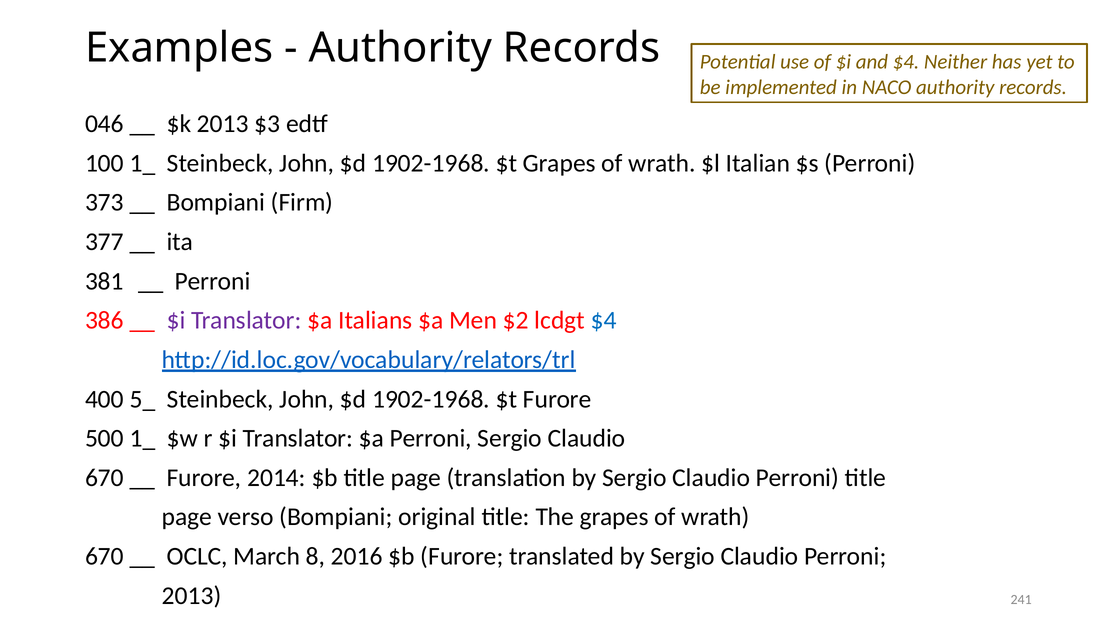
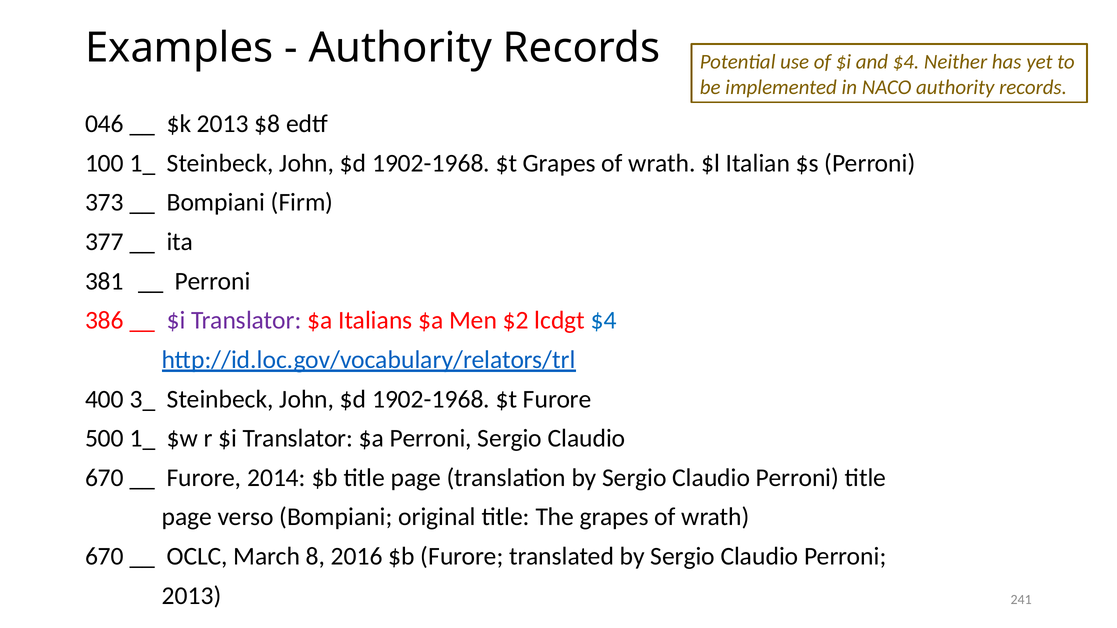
$3: $3 -> $8
5_: 5_ -> 3_
